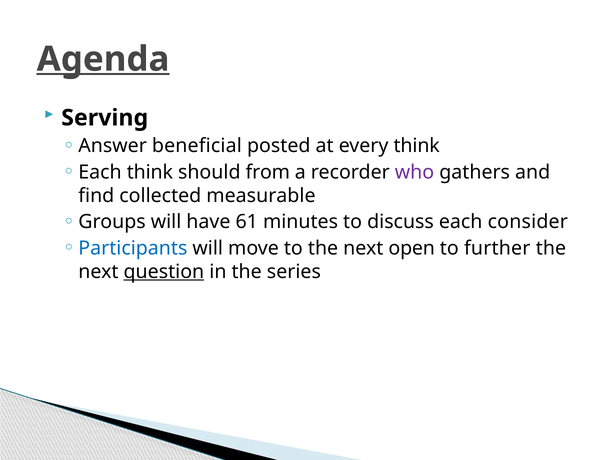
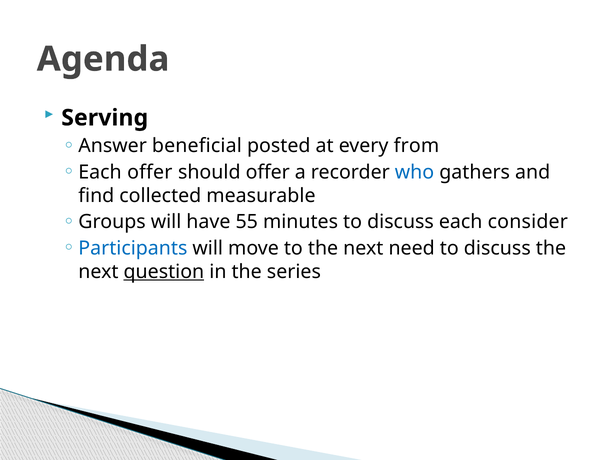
Agenda underline: present -> none
every think: think -> from
Each think: think -> offer
should from: from -> offer
who colour: purple -> blue
61: 61 -> 55
open: open -> need
further at (497, 248): further -> discuss
